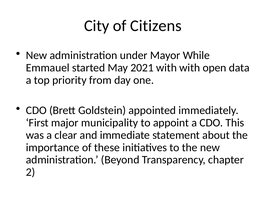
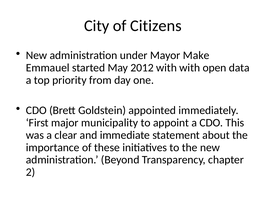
While: While -> Make
2021: 2021 -> 2012
